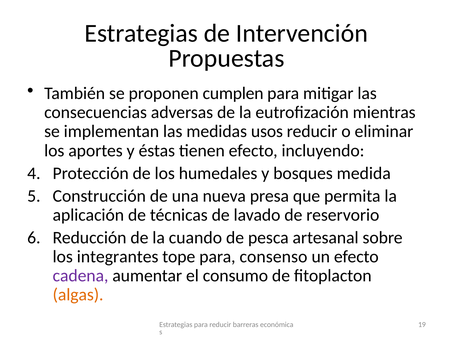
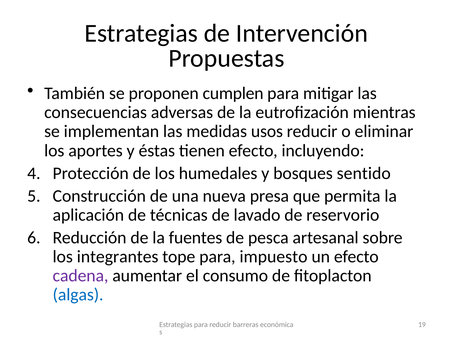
medida: medida -> sentido
cuando: cuando -> fuentes
consenso: consenso -> impuesto
algas colour: orange -> blue
